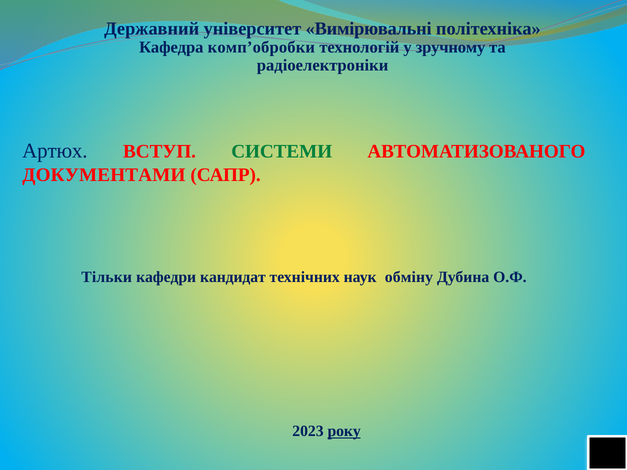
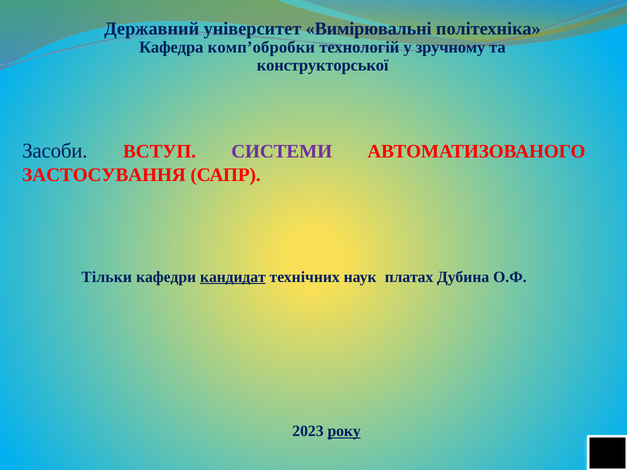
радіоелектроніки: радіоелектроніки -> конструкторської
Артюх: Артюх -> Засоби
СИСТЕМИ colour: green -> purple
ДОКУМЕНТАМИ: ДОКУМЕНТАМИ -> ЗАСТОСУВАННЯ
кандидат underline: none -> present
обміну: обміну -> платах
